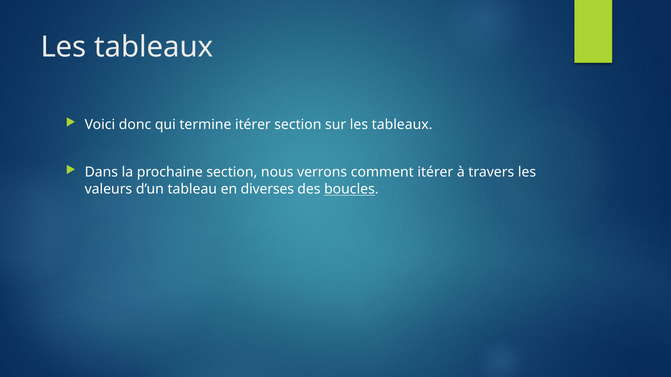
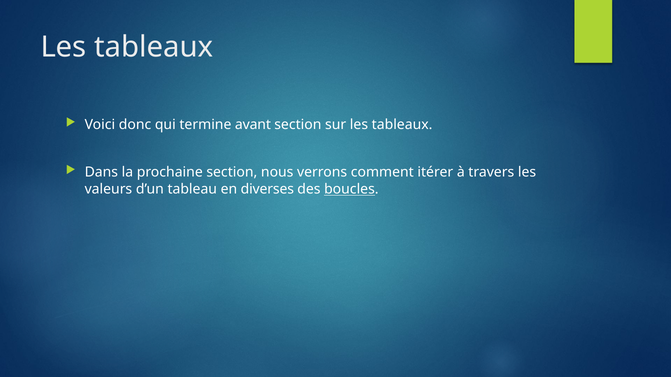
termine itérer: itérer -> avant
